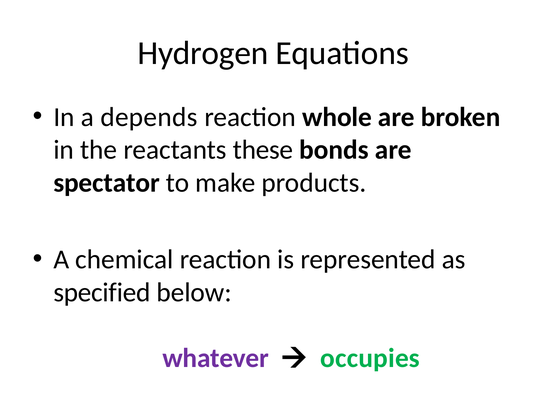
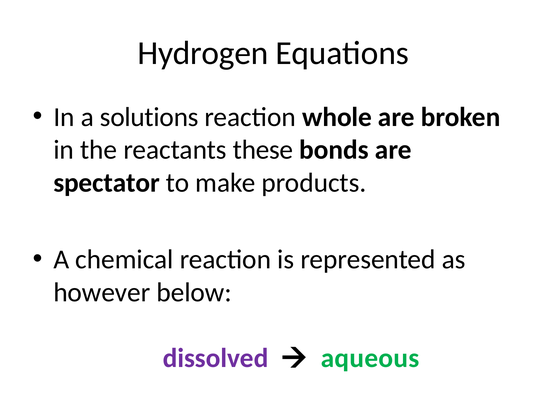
depends: depends -> solutions
specified: specified -> however
whatever: whatever -> dissolved
occupies: occupies -> aqueous
